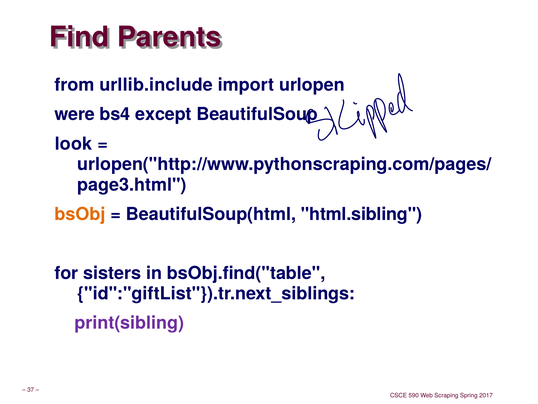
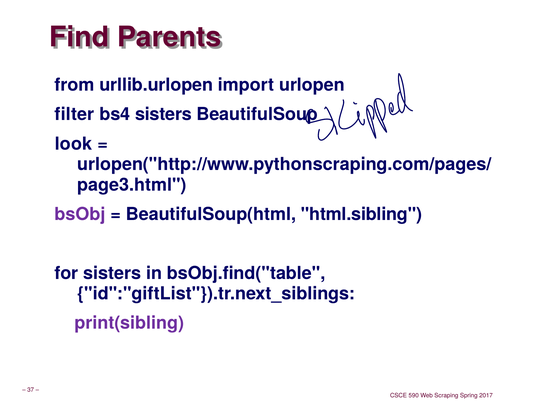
urllib.include: urllib.include -> urllib.urlopen
were: were -> filter
bs4 except: except -> sisters
bsObj colour: orange -> purple
